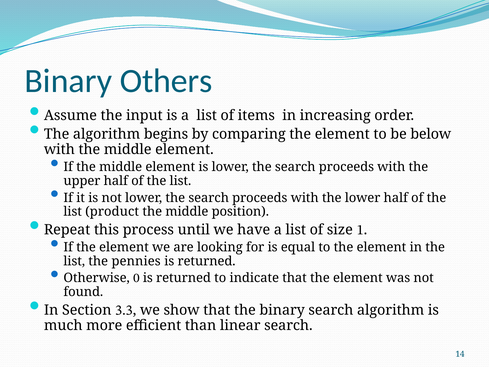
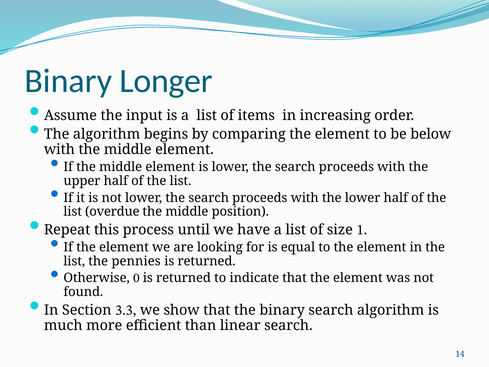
Others: Others -> Longer
product: product -> overdue
